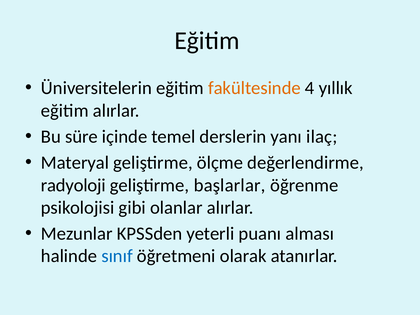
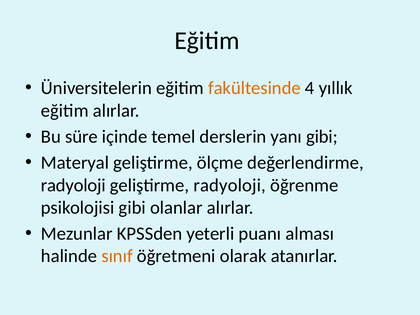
yanı ilaç: ilaç -> gibi
geliştirme başlarlar: başlarlar -> radyoloji
sınıf colour: blue -> orange
